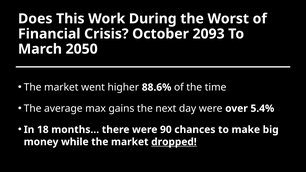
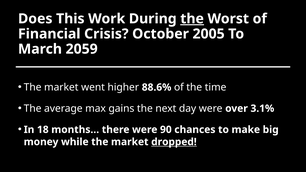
the at (192, 19) underline: none -> present
2093: 2093 -> 2005
2050: 2050 -> 2059
5.4%: 5.4% -> 3.1%
